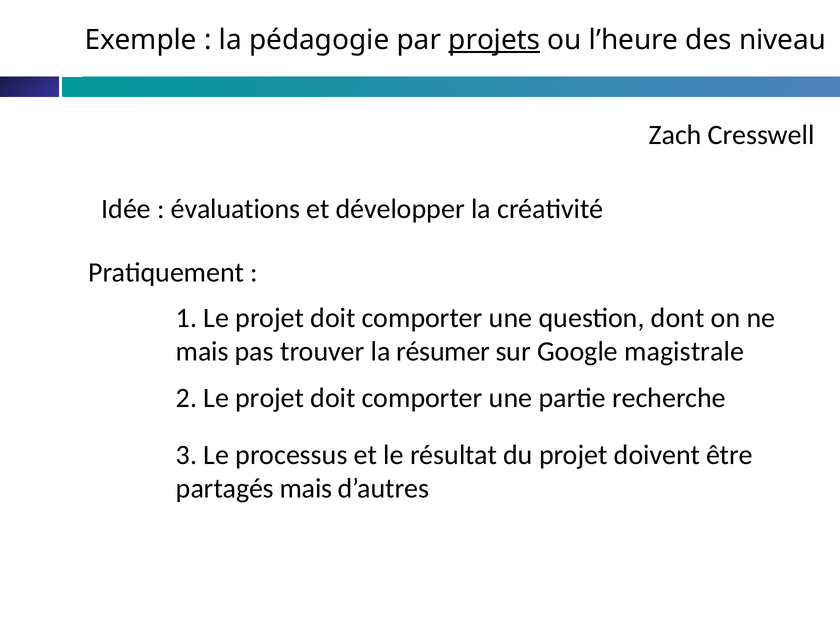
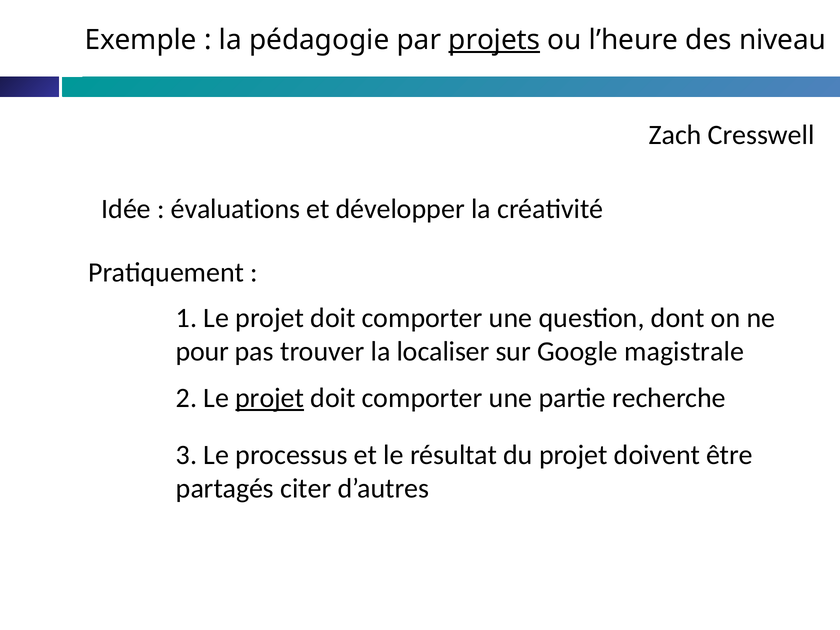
mais at (202, 351): mais -> pour
résumer: résumer -> localiser
projet at (270, 398) underline: none -> present
partagés mais: mais -> citer
